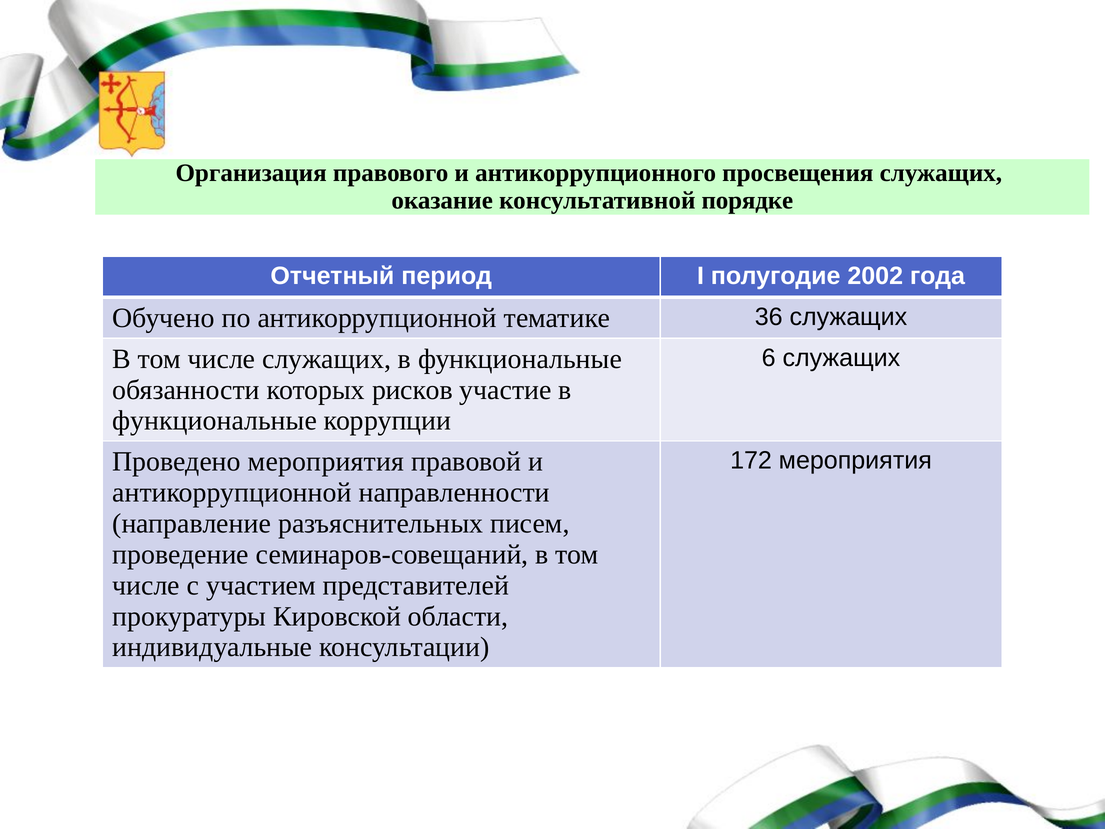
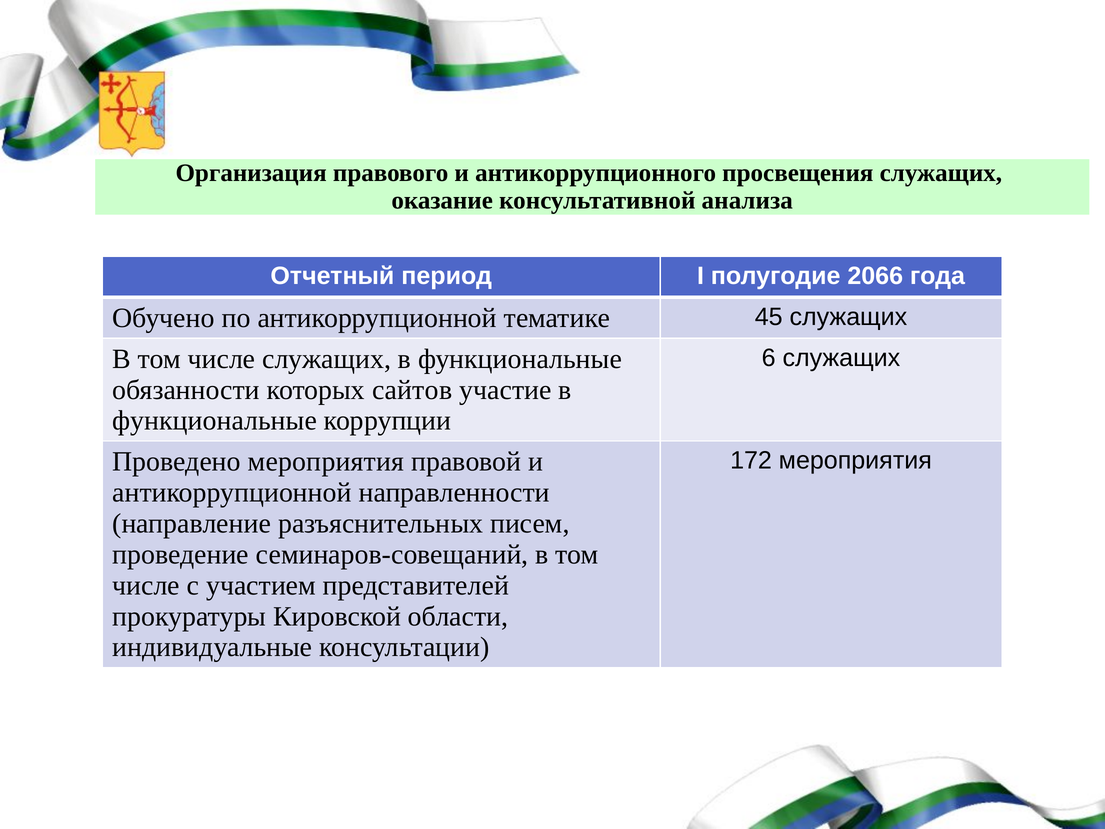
порядке: порядке -> анализа
2002: 2002 -> 2066
36: 36 -> 45
рисков: рисков -> сайтов
